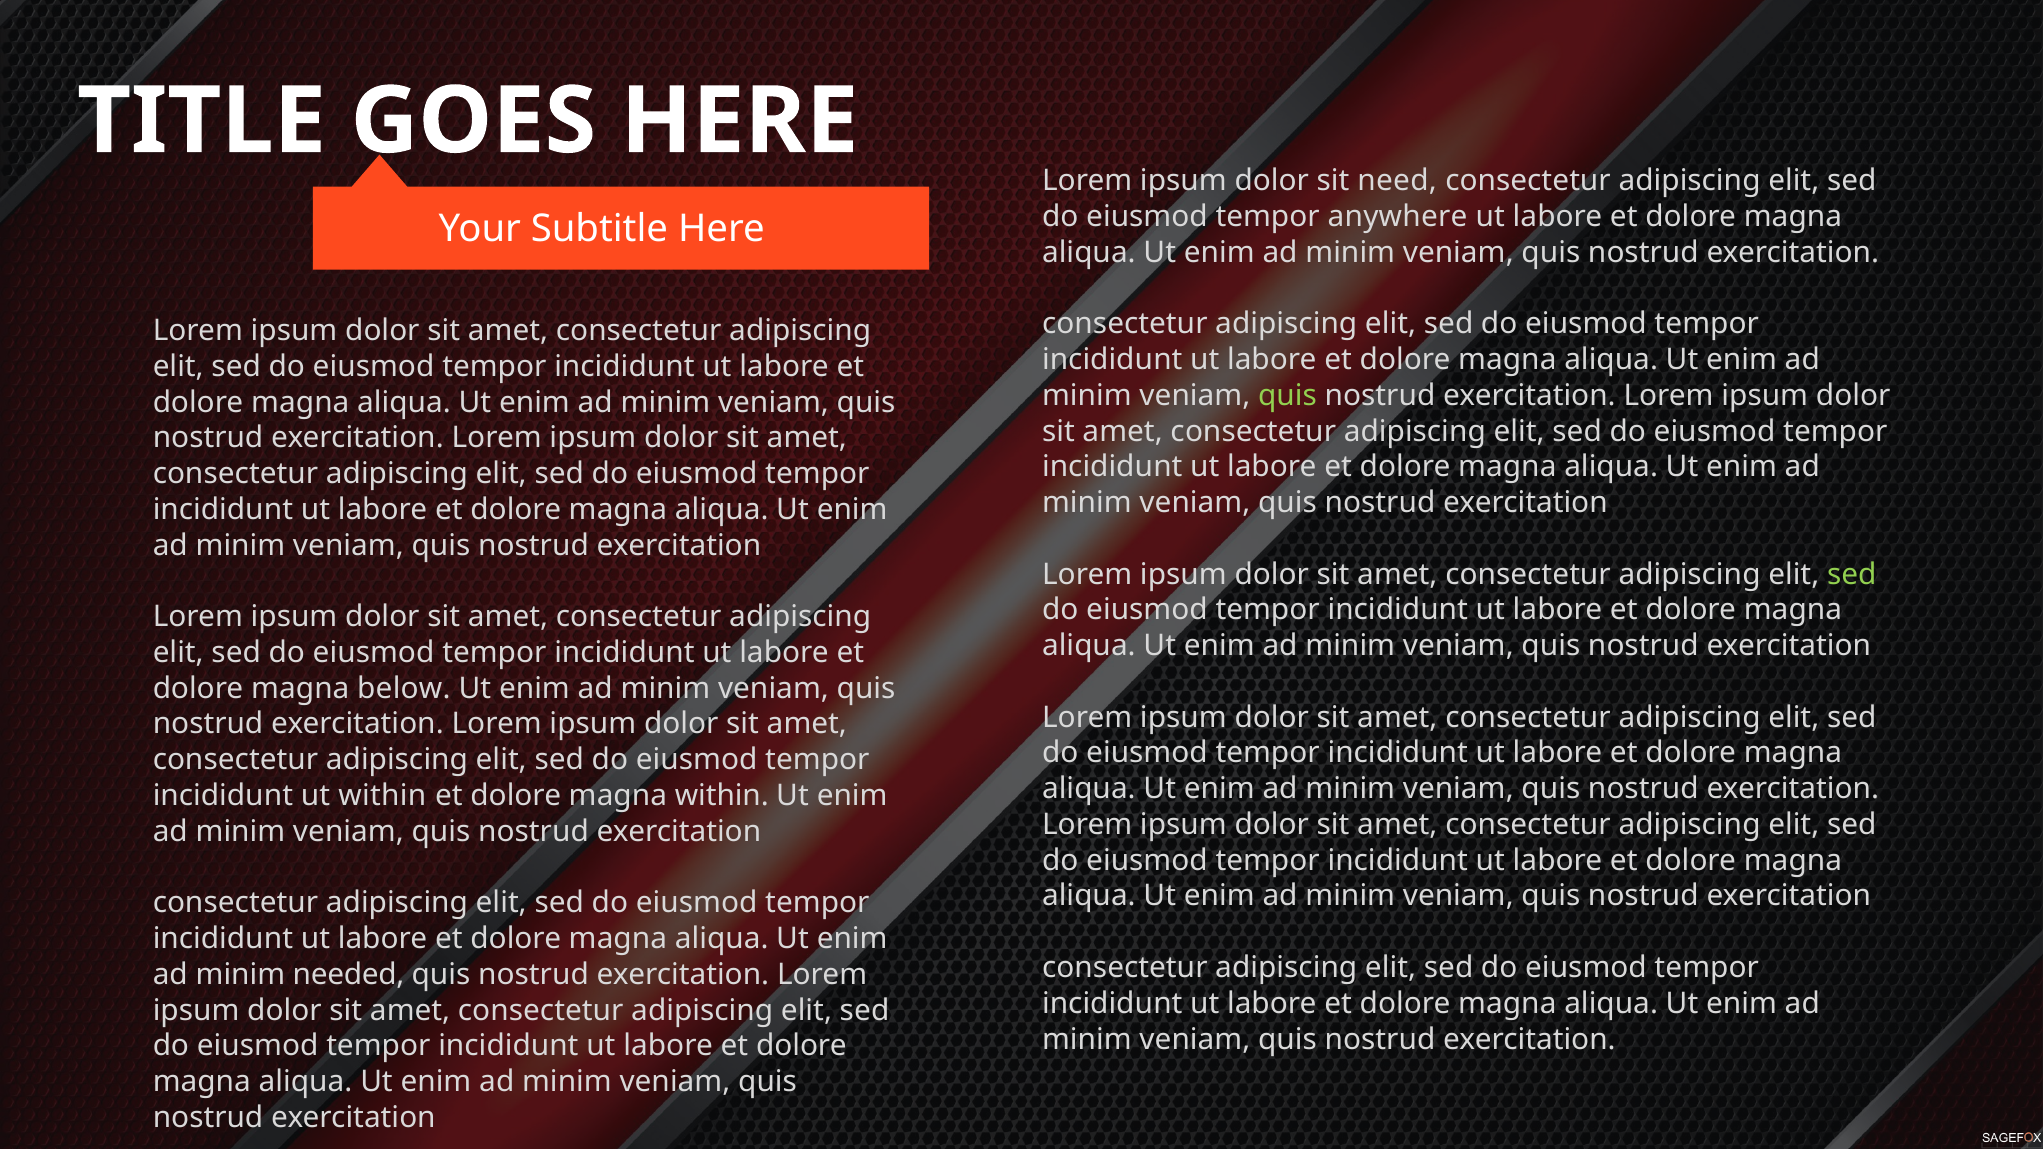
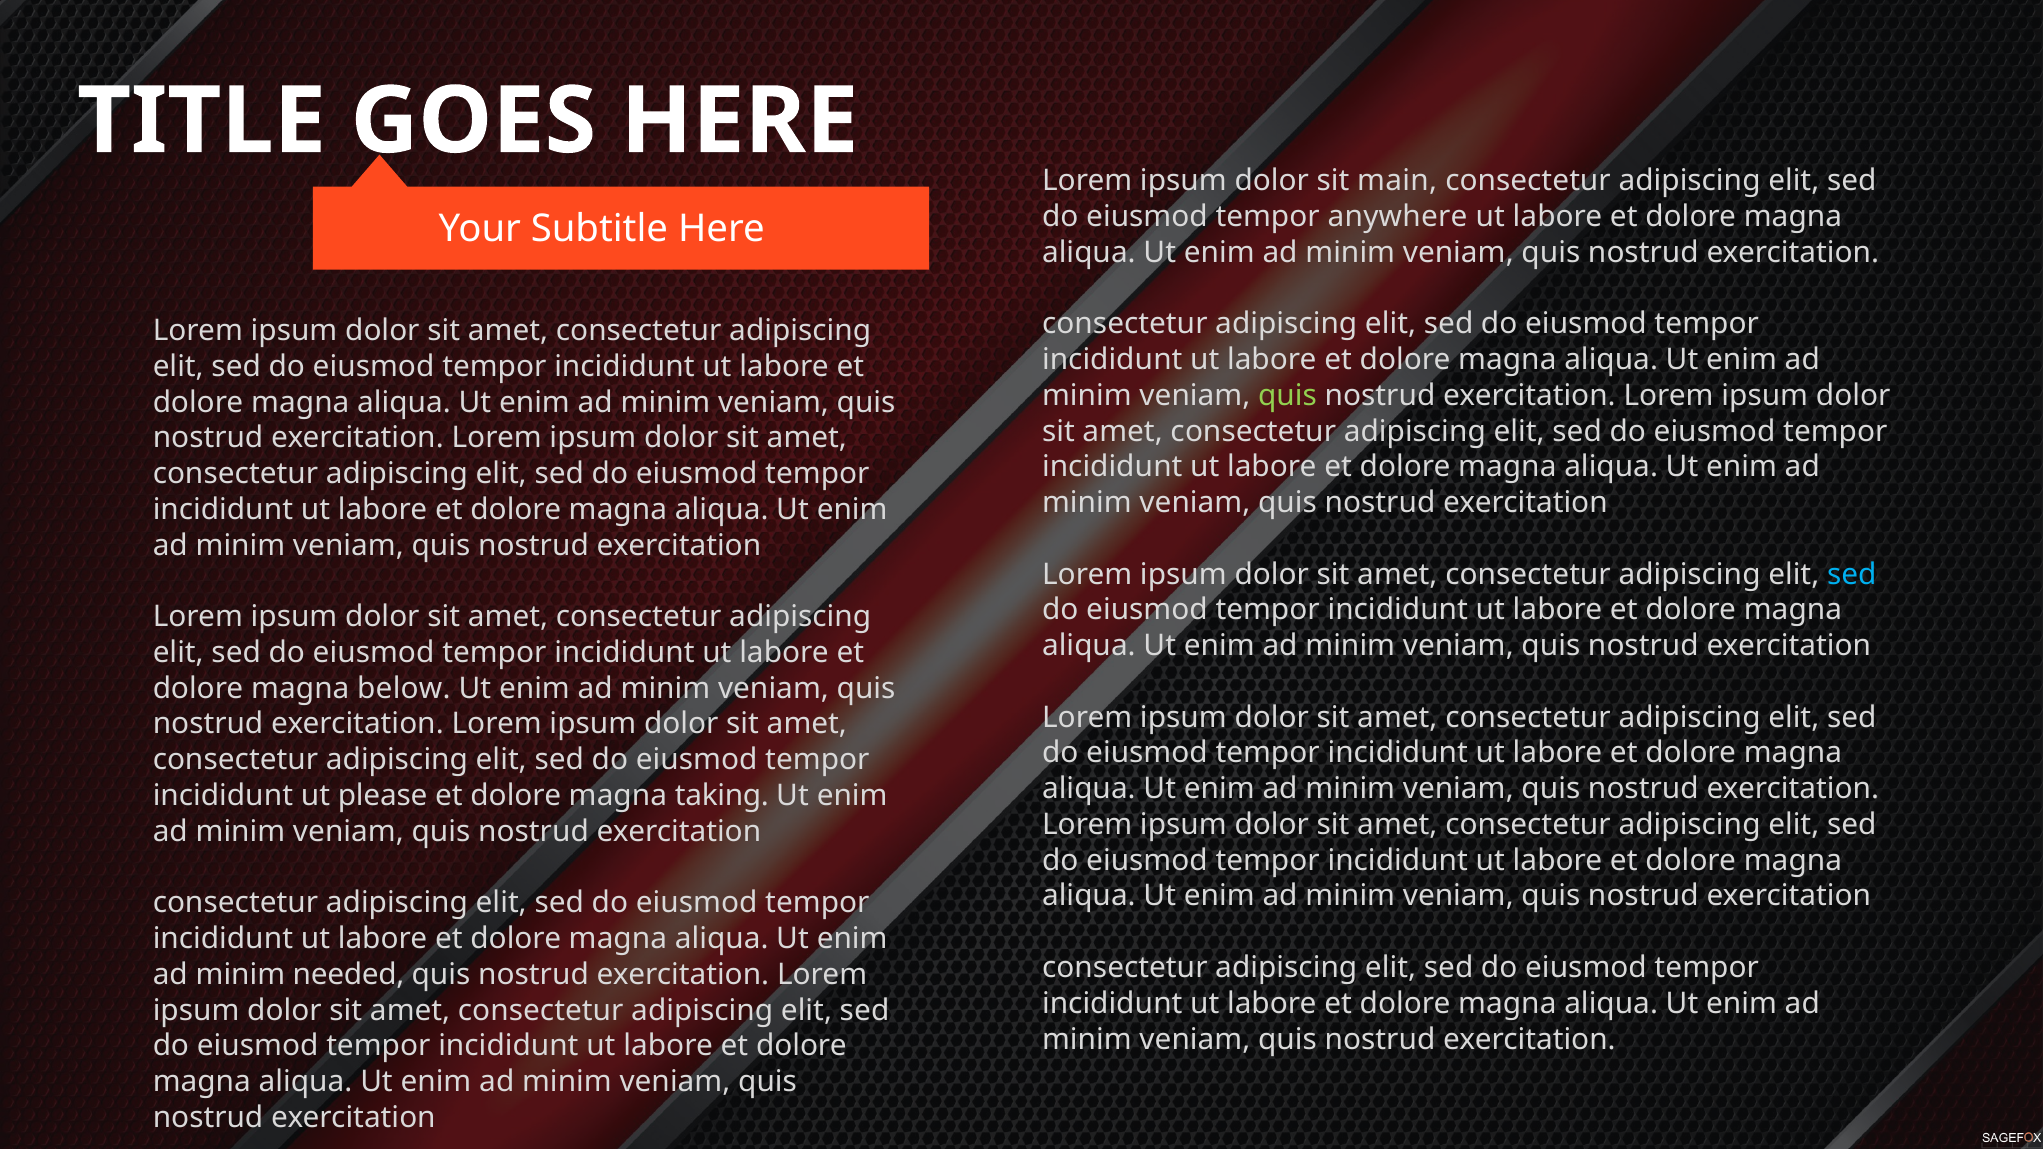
need: need -> main
sed at (1852, 574) colour: light green -> light blue
ut within: within -> please
magna within: within -> taking
